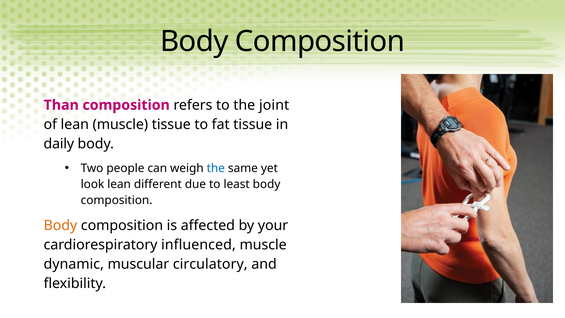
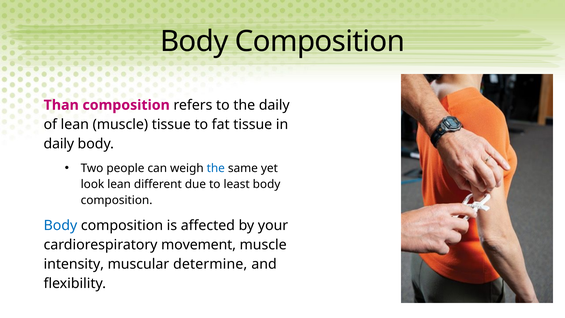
the joint: joint -> daily
Body at (60, 225) colour: orange -> blue
influenced: influenced -> movement
dynamic: dynamic -> intensity
circulatory: circulatory -> determine
